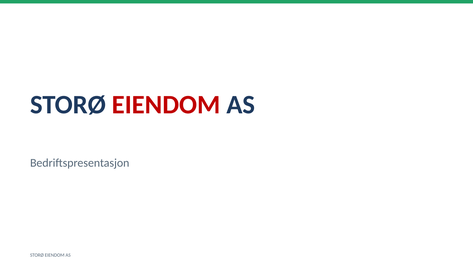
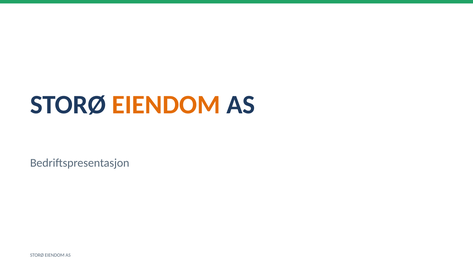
EIENDOM at (166, 105) colour: red -> orange
